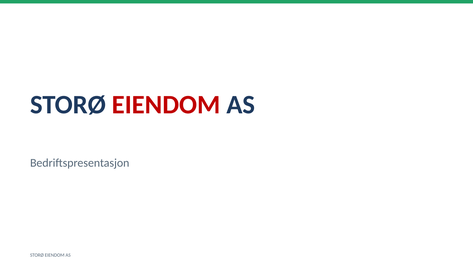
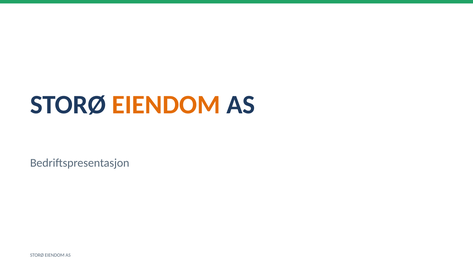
EIENDOM at (166, 105) colour: red -> orange
